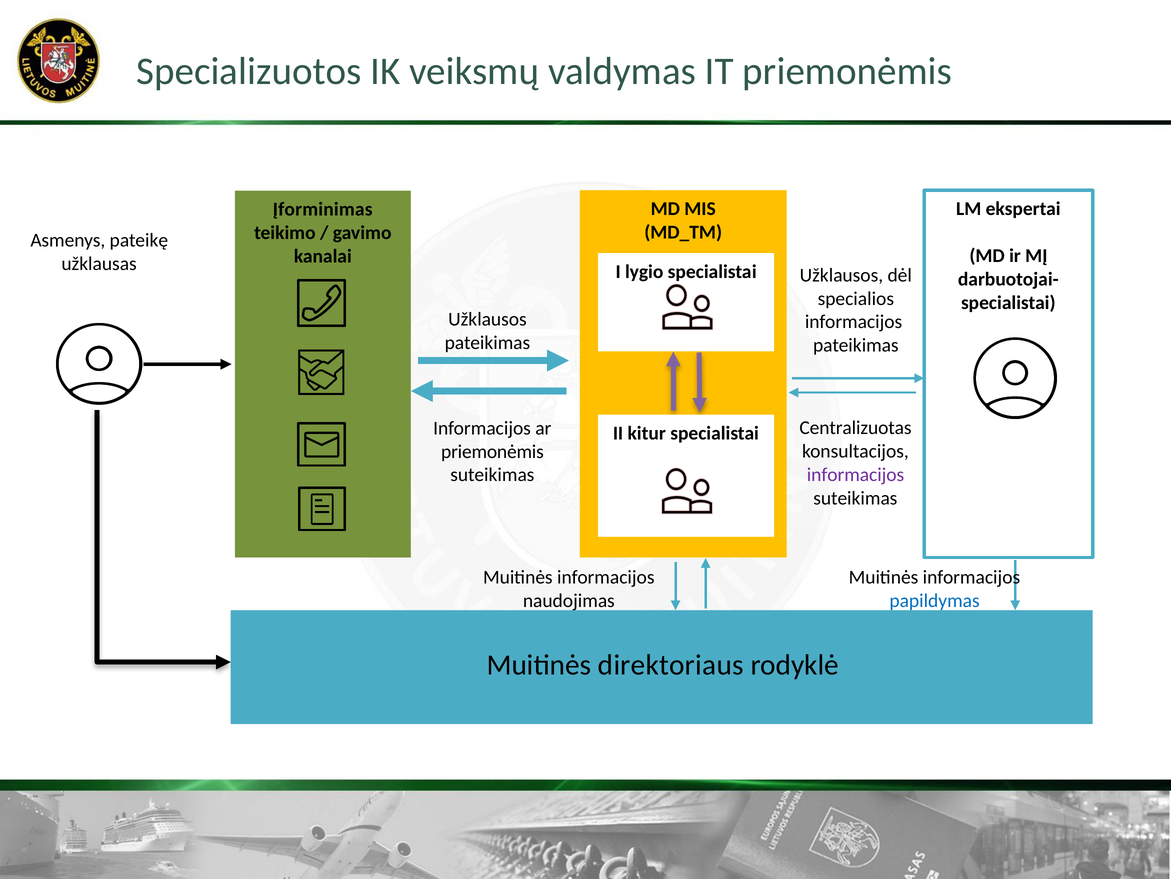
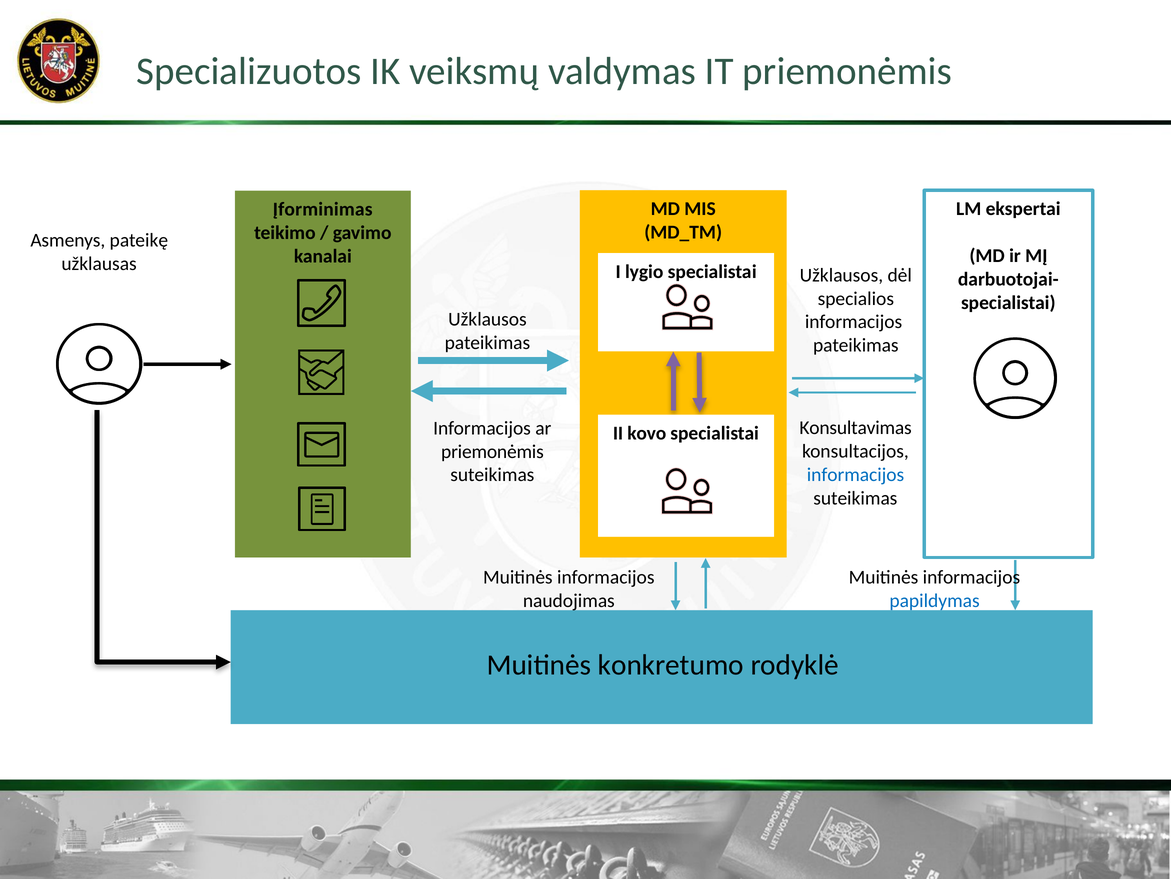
Centralizuotas: Centralizuotas -> Konsultavimas
kitur: kitur -> kovo
informacijos at (855, 474) colour: purple -> blue
direktoriaus: direktoriaus -> konkretumo
